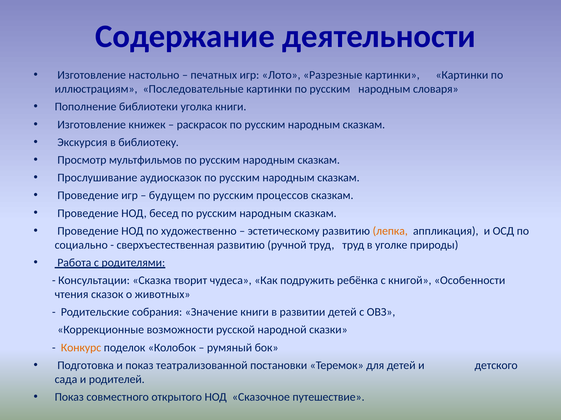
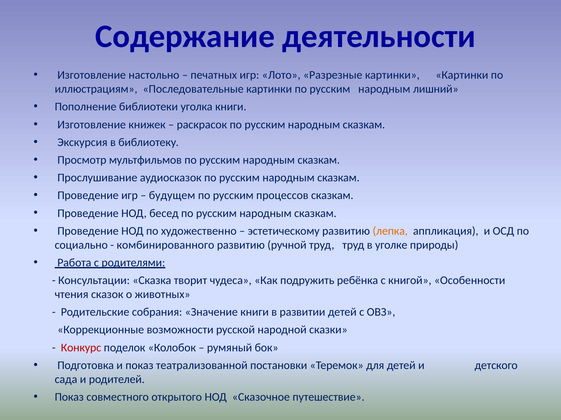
словаря: словаря -> лишний
сверхъестественная: сверхъестественная -> комбинированного
Конкурс colour: orange -> red
